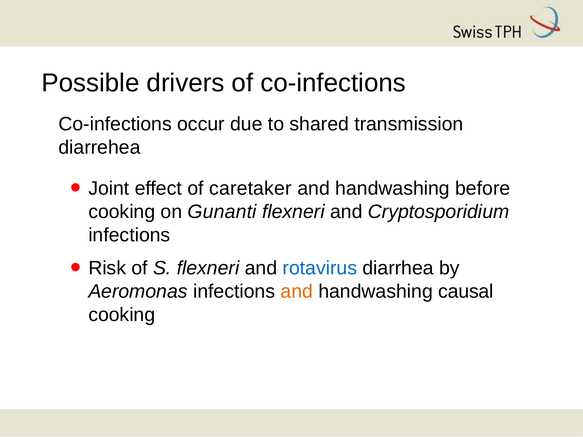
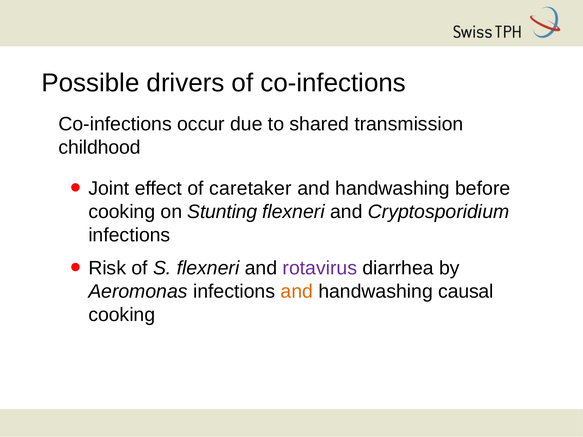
diarrehea: diarrehea -> childhood
Gunanti: Gunanti -> Stunting
rotavirus colour: blue -> purple
